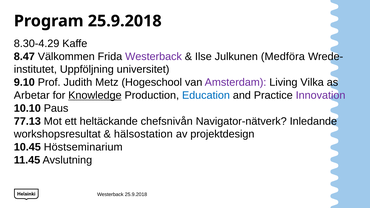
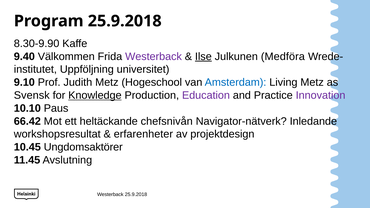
8.30-4.29: 8.30-4.29 -> 8.30-9.90
8.47: 8.47 -> 9.40
Ilse underline: none -> present
Amsterdam colour: purple -> blue
Living Vilka: Vilka -> Metz
Arbetar: Arbetar -> Svensk
Education colour: blue -> purple
77.13: 77.13 -> 66.42
hälsostation: hälsostation -> erfarenheter
Höstseminarium: Höstseminarium -> Ungdomsaktörer
